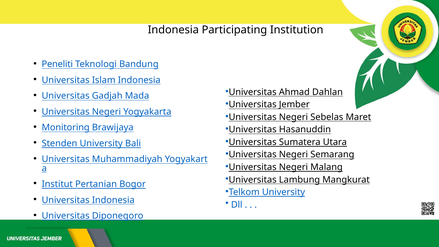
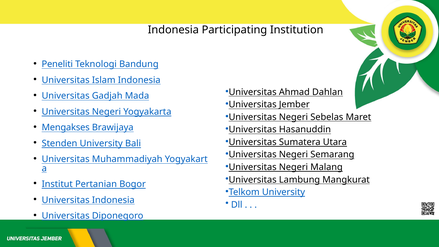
Monitoring: Monitoring -> Mengakses
